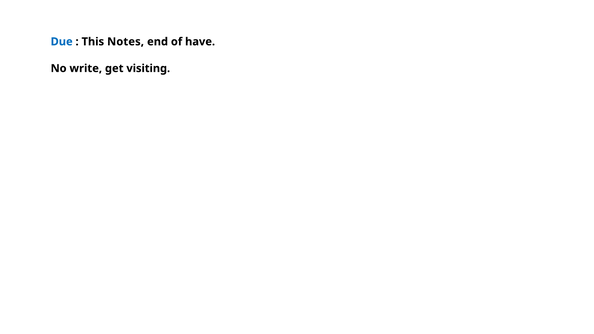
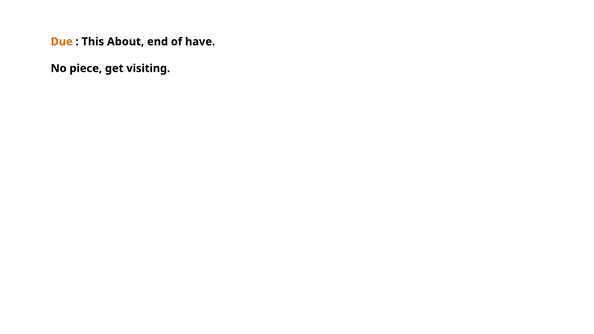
Due colour: blue -> orange
Notes: Notes -> About
write: write -> piece
